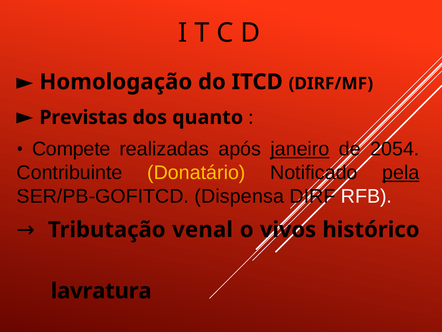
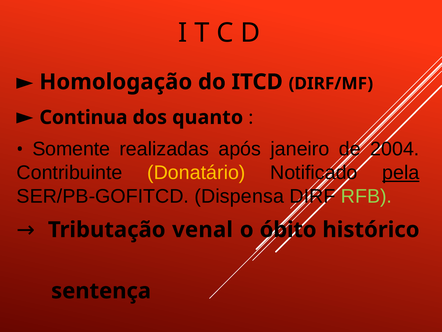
Previstas: Previstas -> Continua
Compete: Compete -> Somente
janeiro underline: present -> none
2054: 2054 -> 2004
RFB colour: white -> light green
vivos: vivos -> óbito
lavratura: lavratura -> sentença
